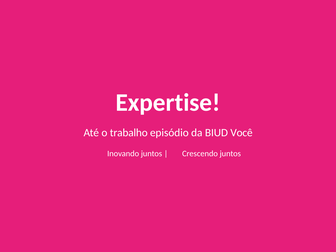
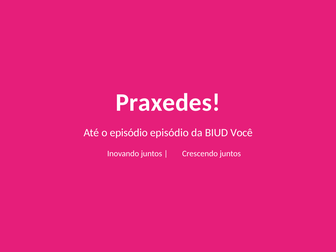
Expertise: Expertise -> Praxedes
o trabalho: trabalho -> episódio
